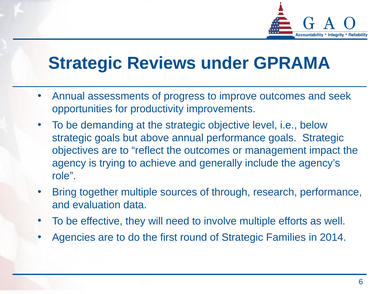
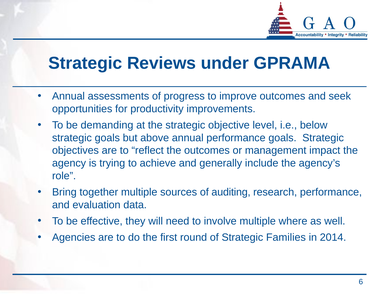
through: through -> auditing
efforts: efforts -> where
